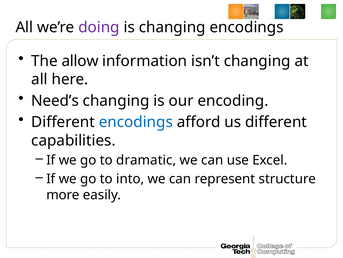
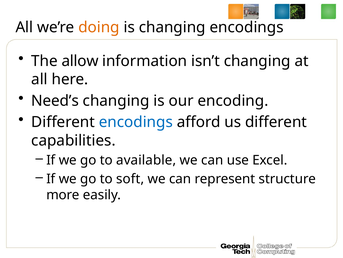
doing colour: purple -> orange
dramatic: dramatic -> available
into: into -> soft
